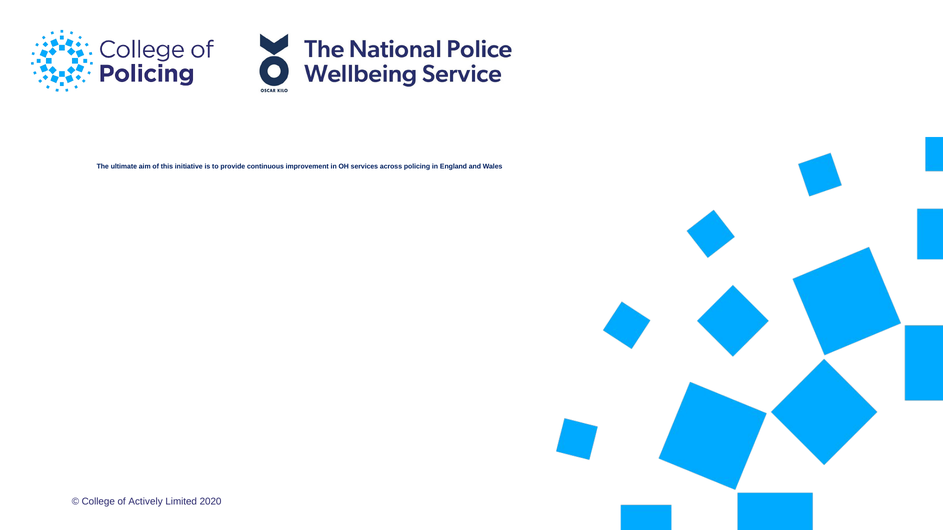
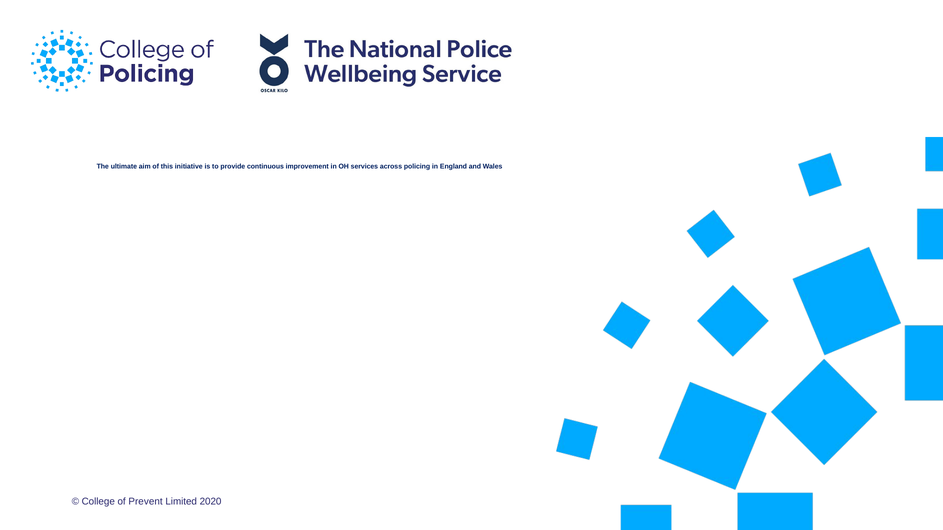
Actively: Actively -> Prevent
